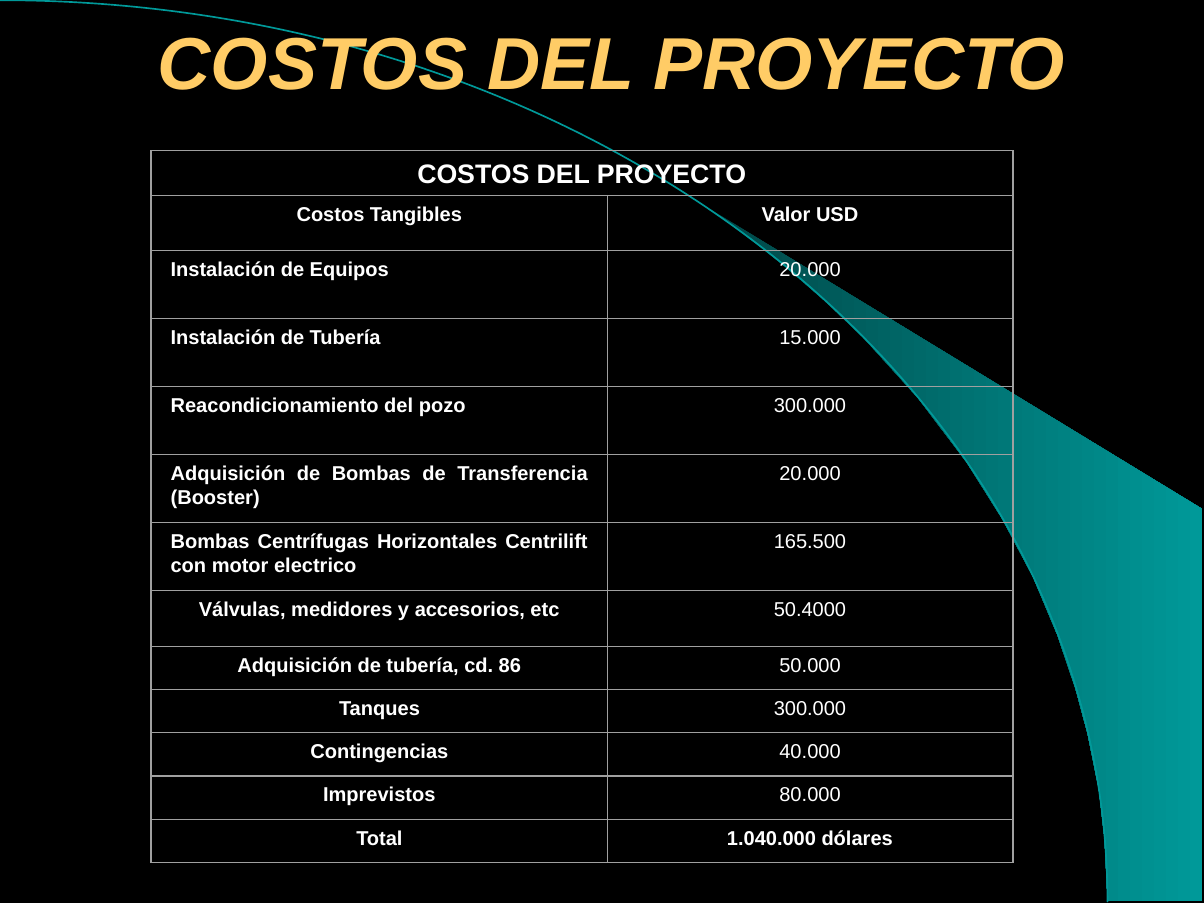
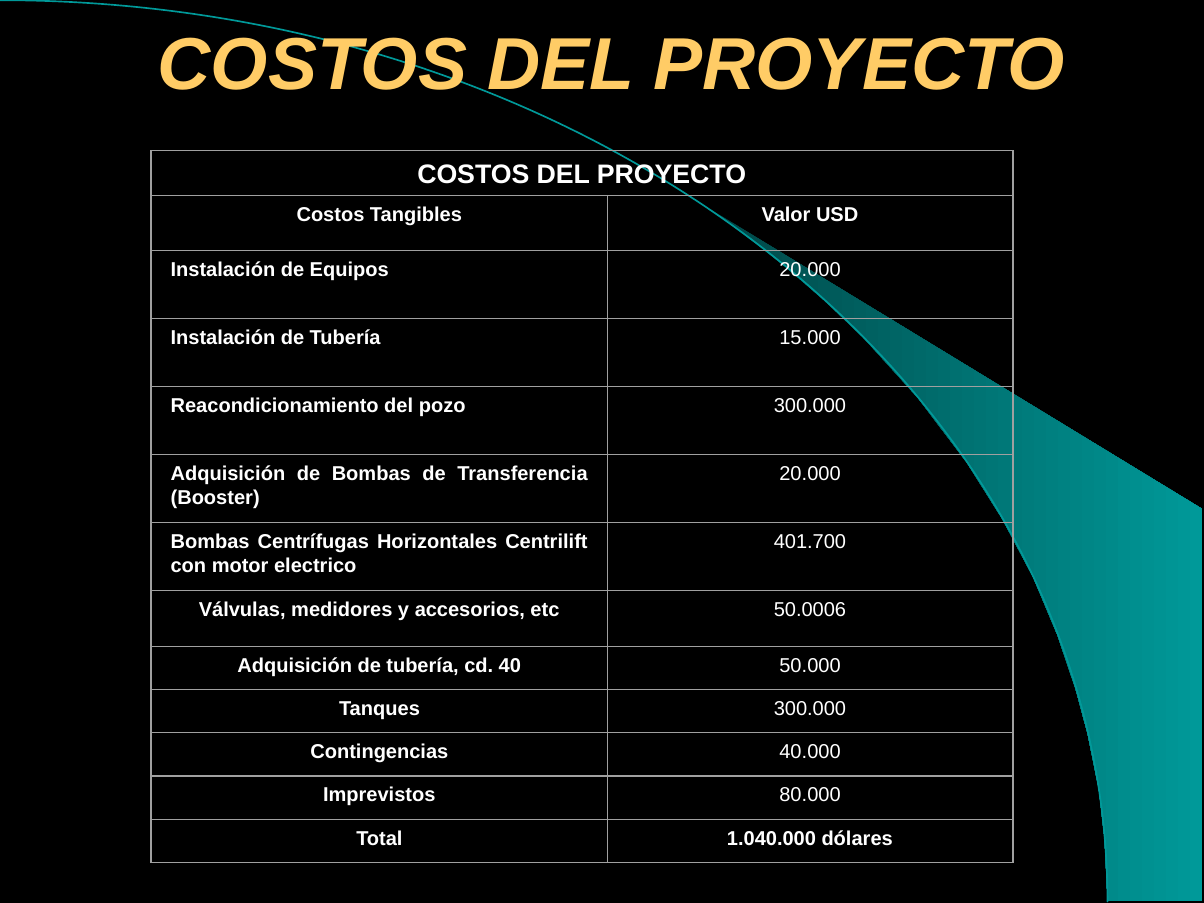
165.500: 165.500 -> 401.700
50.4000: 50.4000 -> 50.0006
86: 86 -> 40
